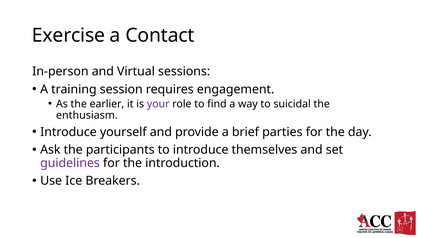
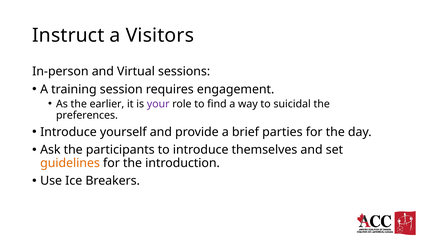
Exercise: Exercise -> Instruct
Contact: Contact -> Visitors
enthusiasm: enthusiasm -> preferences
guidelines colour: purple -> orange
